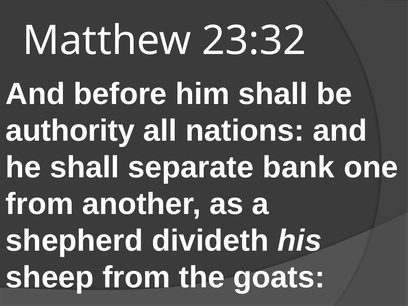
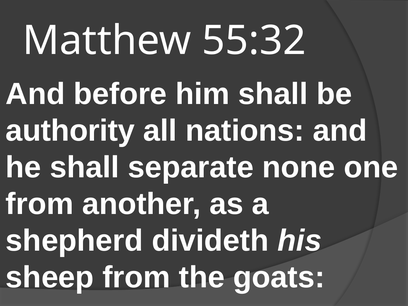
23:32: 23:32 -> 55:32
bank: bank -> none
